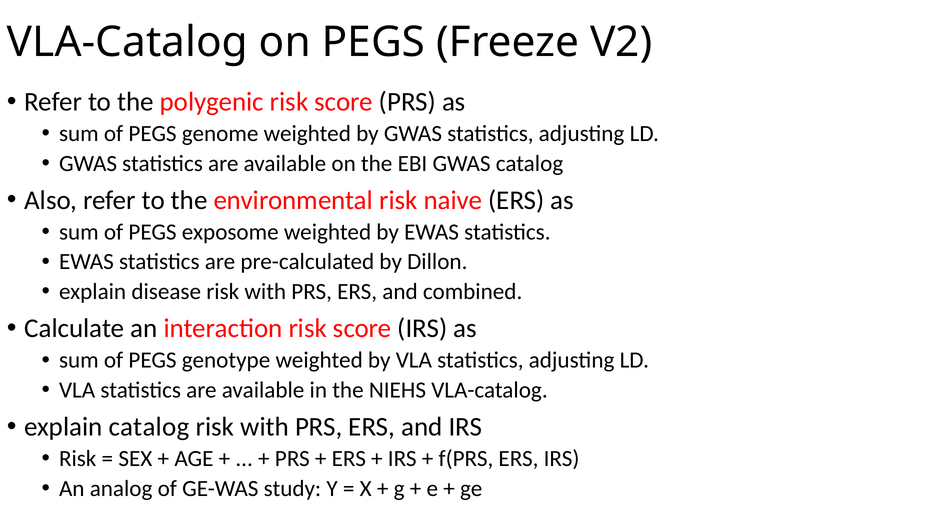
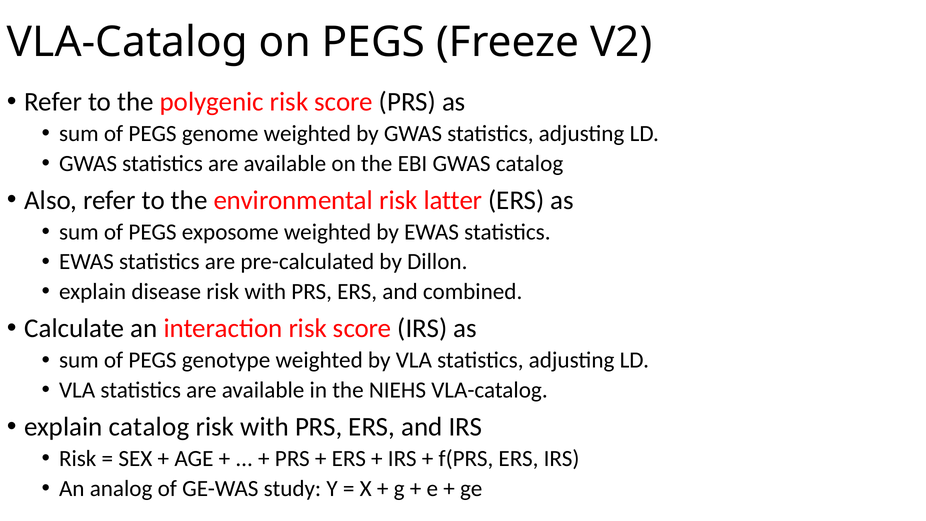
naive: naive -> latter
